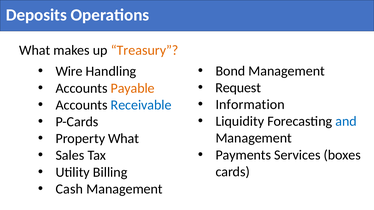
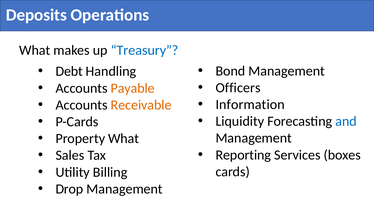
Treasury colour: orange -> blue
Wire: Wire -> Debt
Request: Request -> Officers
Receivable colour: blue -> orange
Payments: Payments -> Reporting
Cash: Cash -> Drop
